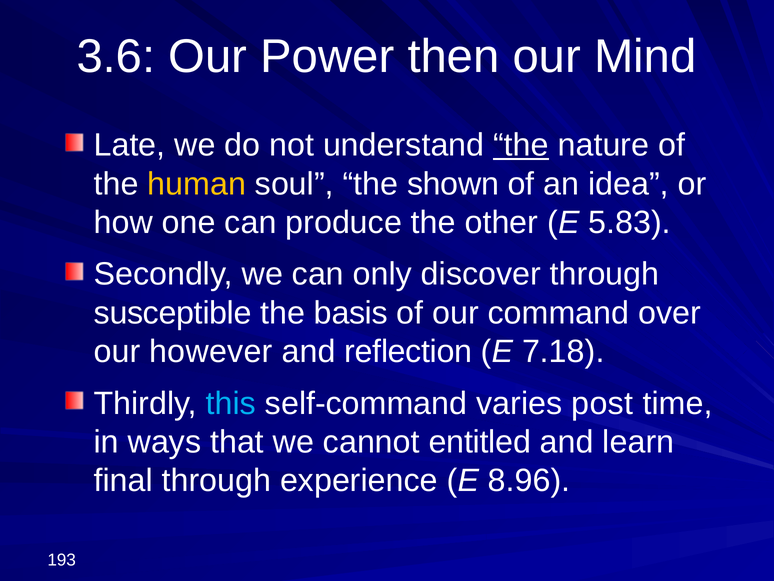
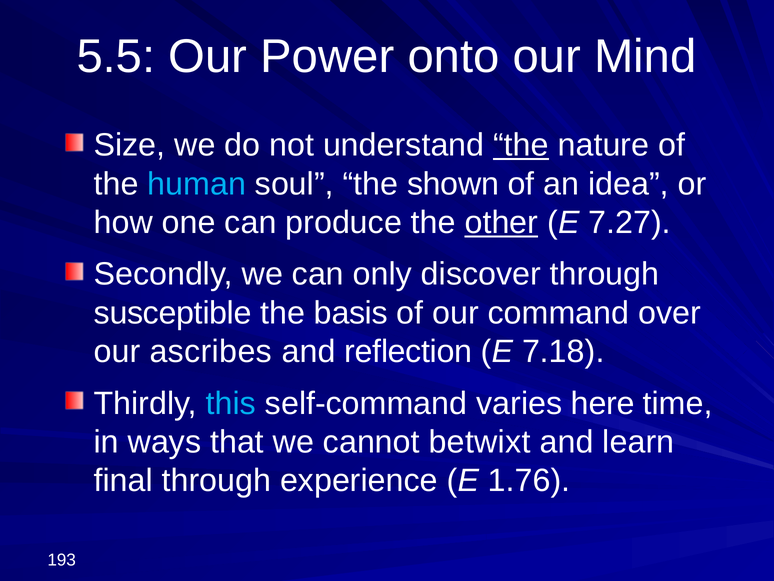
3.6: 3.6 -> 5.5
then: then -> onto
Late: Late -> Size
human colour: yellow -> light blue
other underline: none -> present
5.83: 5.83 -> 7.27
however: however -> ascribes
post: post -> here
entitled: entitled -> betwixt
8.96: 8.96 -> 1.76
